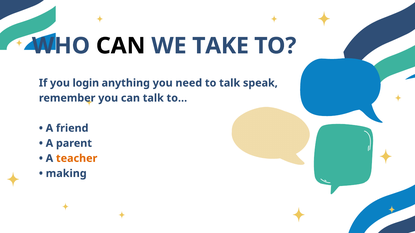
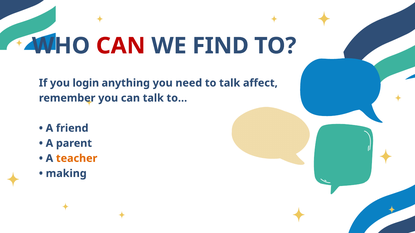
CAN at (121, 46) colour: black -> red
TAKE: TAKE -> FIND
speak: speak -> affect
